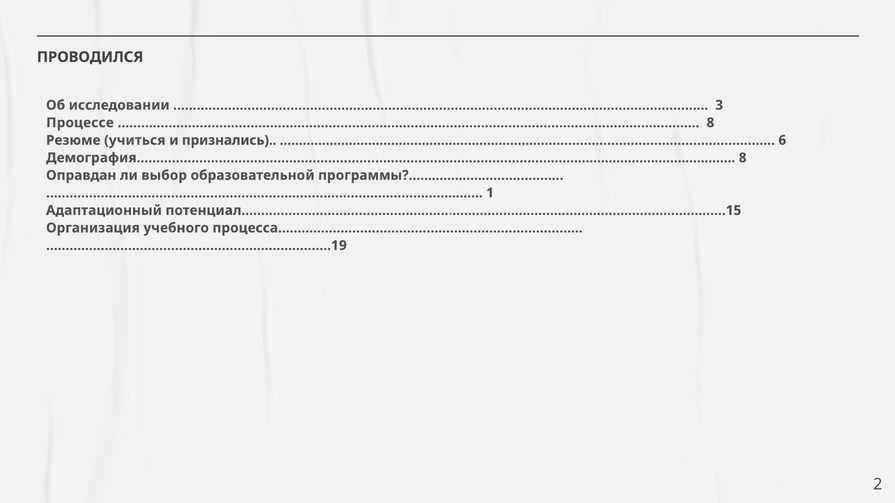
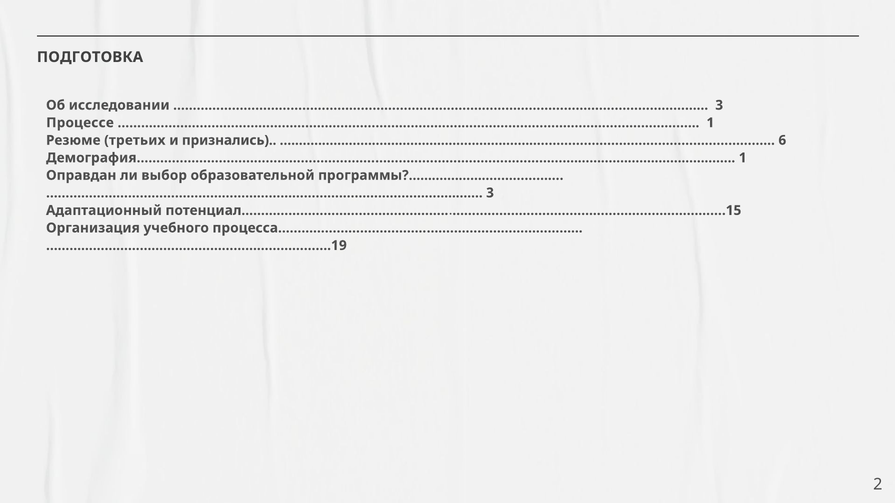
ПРОВОДИЛСЯ: ПРОВОДИЛСЯ -> ПОДГОТОВКА
8 at (710, 123): 8 -> 1
учиться: учиться -> третьих
Демография…………………………………………………….…………………...…………………… 8: 8 -> 1
1 at (490, 193): 1 -> 3
